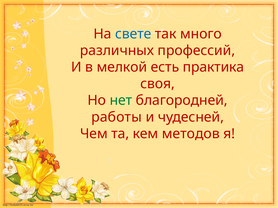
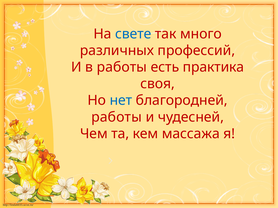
в мелкой: мелкой -> работы
нет colour: green -> blue
методов: методов -> массажа
